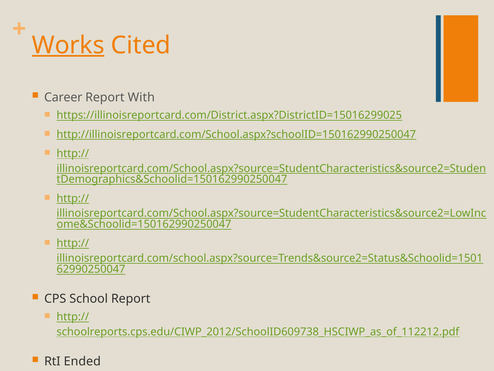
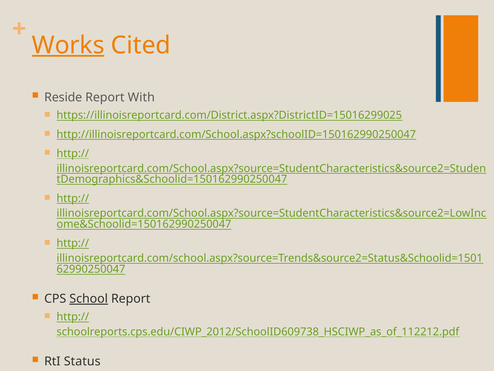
Career: Career -> Reside
School underline: none -> present
Ended: Ended -> Status
